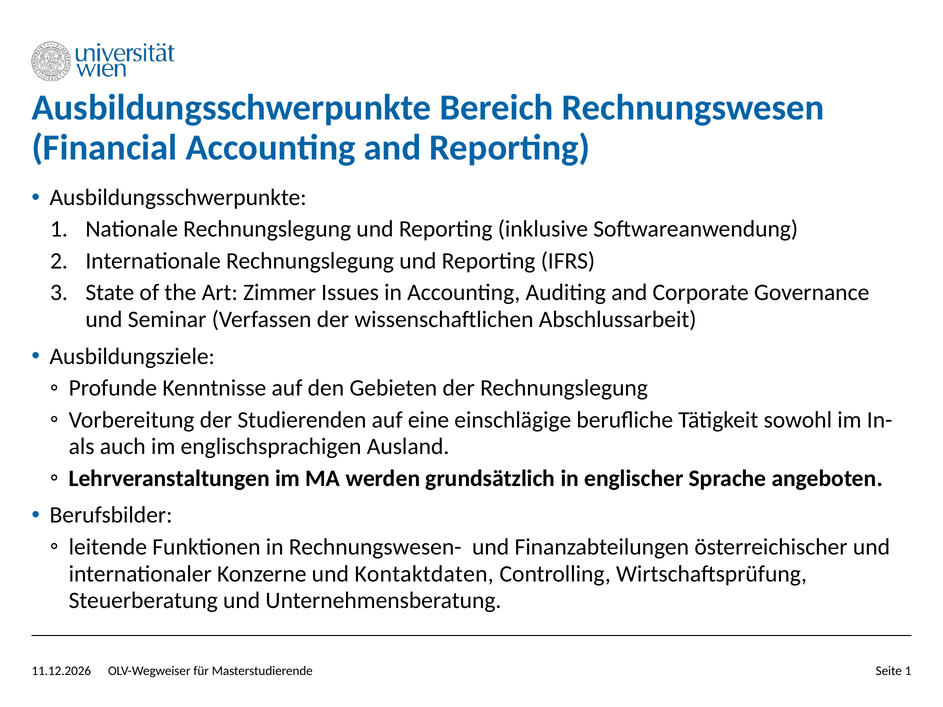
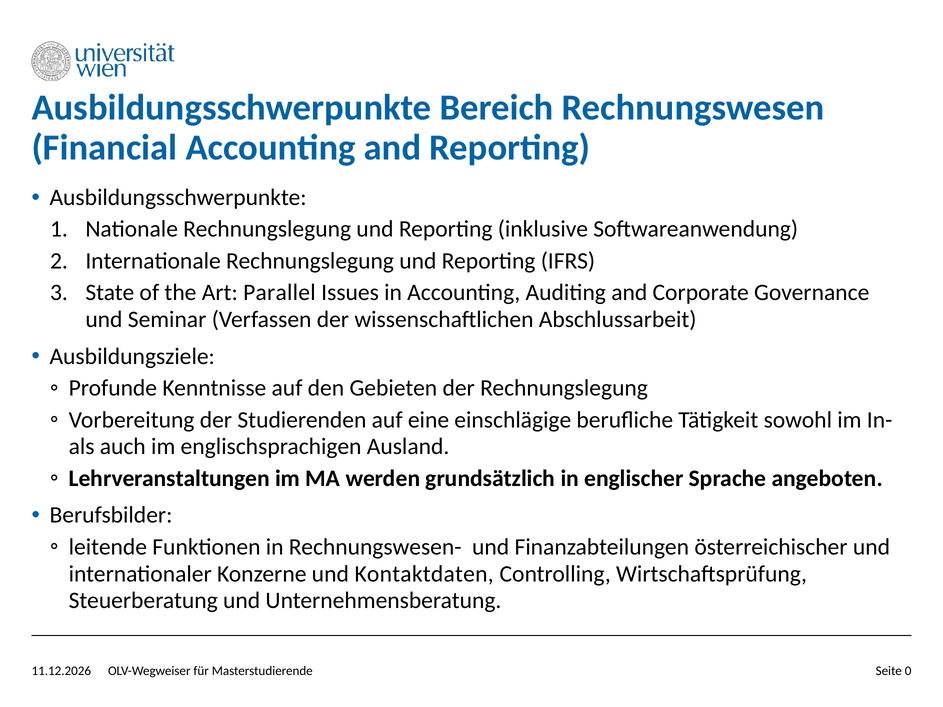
Zimmer: Zimmer -> Parallel
Seite 1: 1 -> 0
